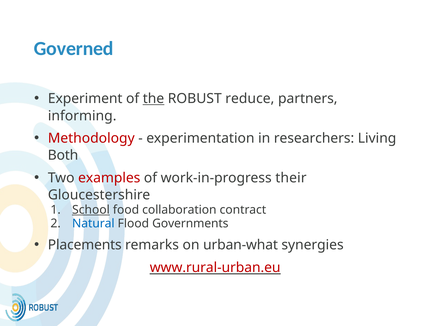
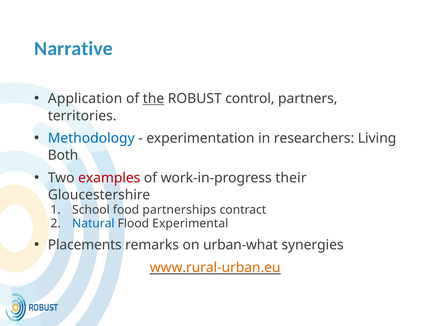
Governed: Governed -> Narrative
Experiment: Experiment -> Application
reduce: reduce -> control
informing: informing -> territories
Methodology colour: red -> blue
School underline: present -> none
collaboration: collaboration -> partnerships
Governments: Governments -> Experimental
www.rural-urban.eu colour: red -> orange
